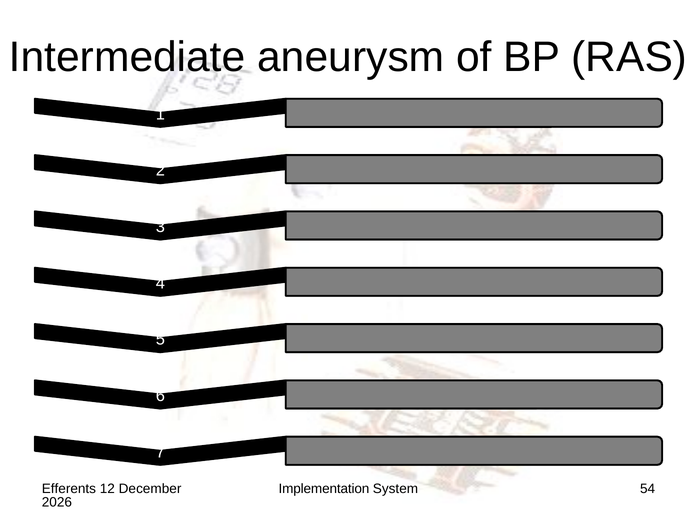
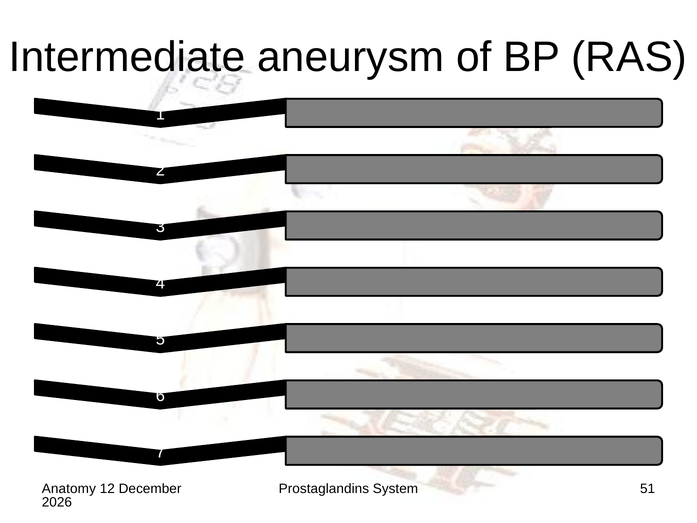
Efferents: Efferents -> Anatomy
Implementation: Implementation -> Prostaglandins
54: 54 -> 51
